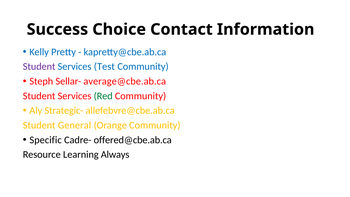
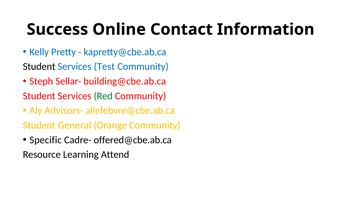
Choice: Choice -> Online
Student at (39, 67) colour: purple -> black
average@cbe.ab.ca: average@cbe.ab.ca -> building@cbe.ab.ca
Strategic-: Strategic- -> Advisors-
Always: Always -> Attend
